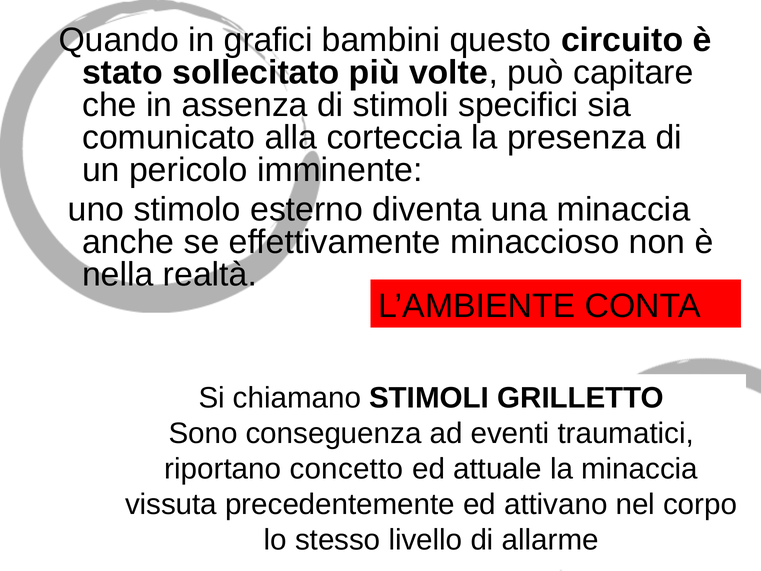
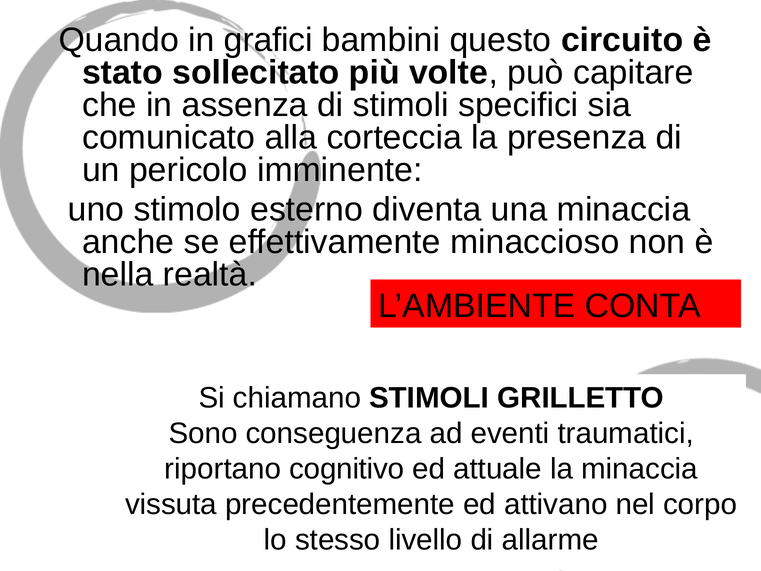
concetto: concetto -> cognitivo
